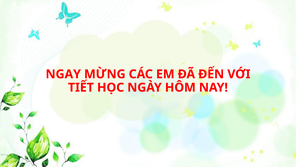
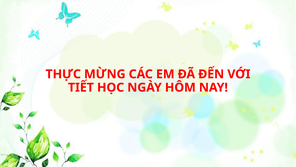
NGAY: NGAY -> THỰC
